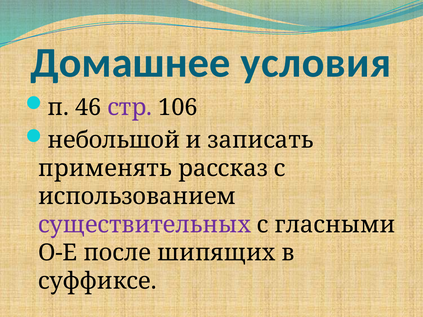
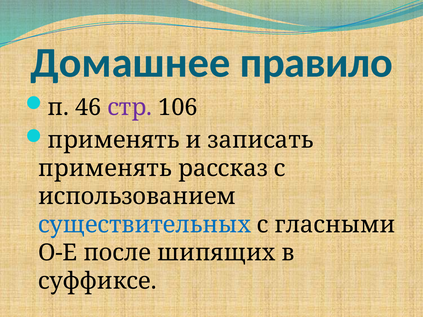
условия: условия -> правило
небольшой at (114, 140): небольшой -> применять
существительных colour: purple -> blue
